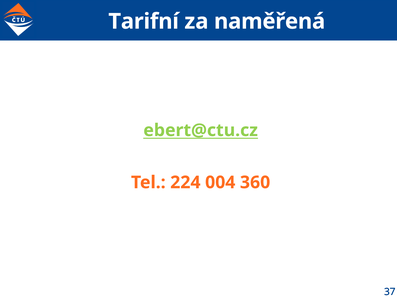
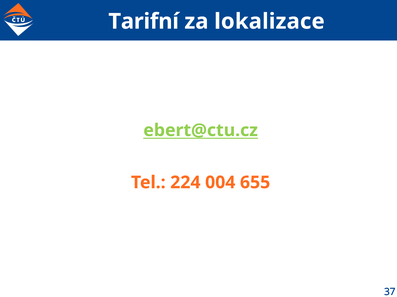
naměřená: naměřená -> lokalizace
360: 360 -> 655
